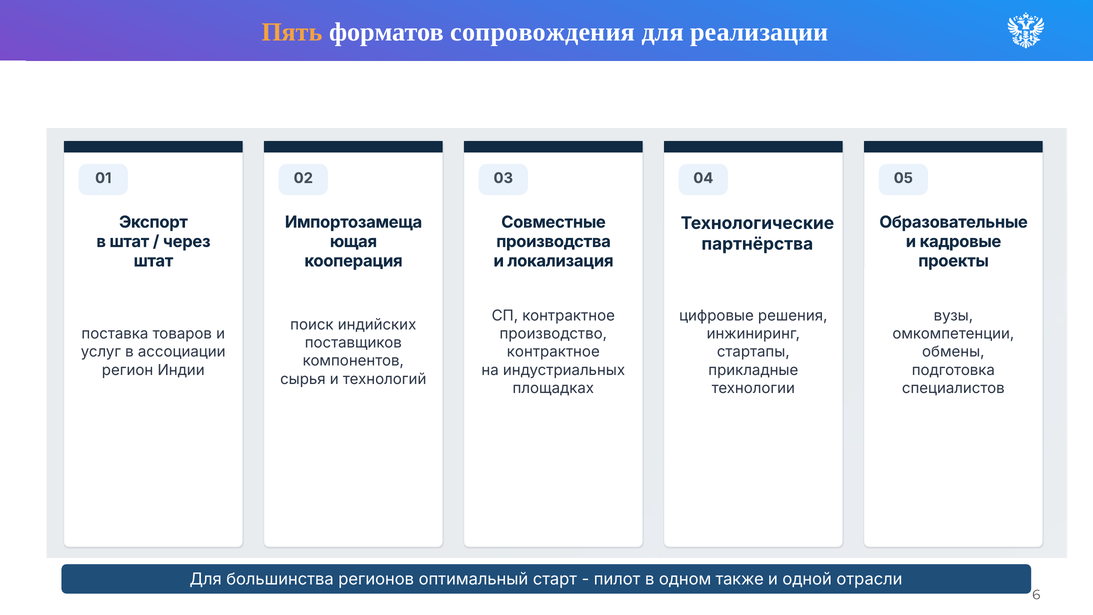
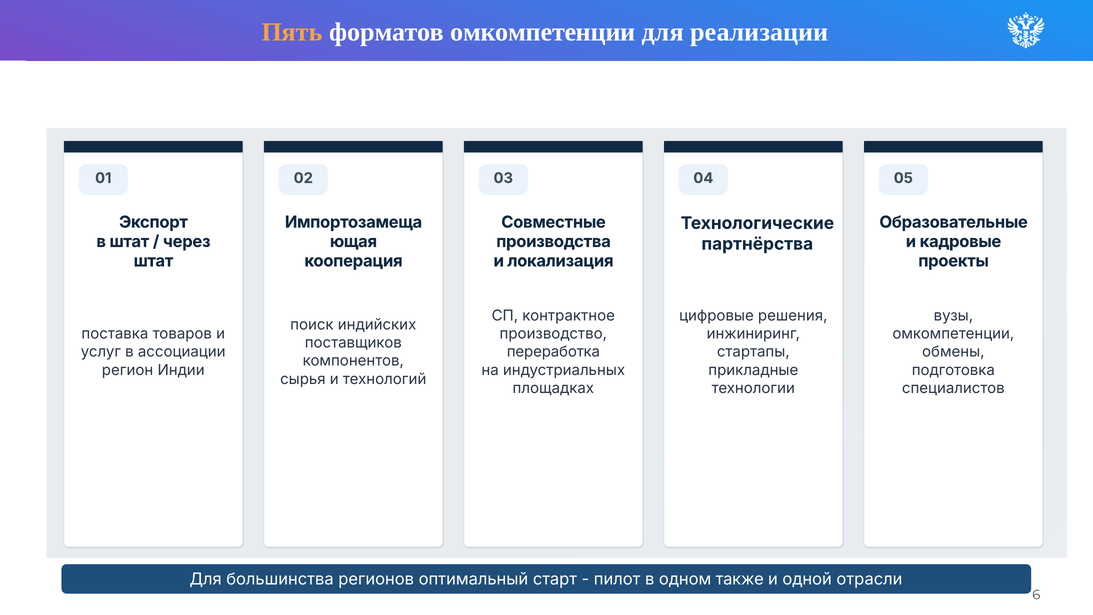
форматов сопровождения: сопровождения -> омкомпетенции
контрактное at (553, 352): контрактное -> переработка
